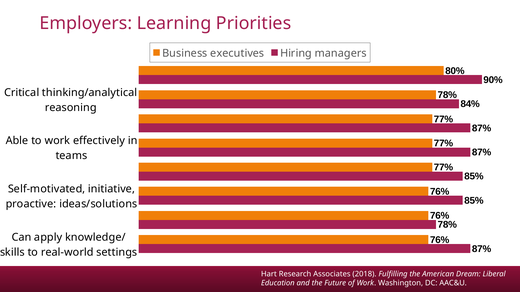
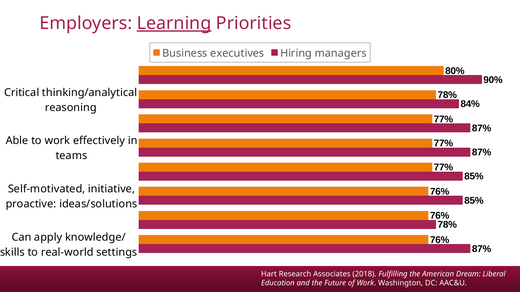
Learning underline: none -> present
